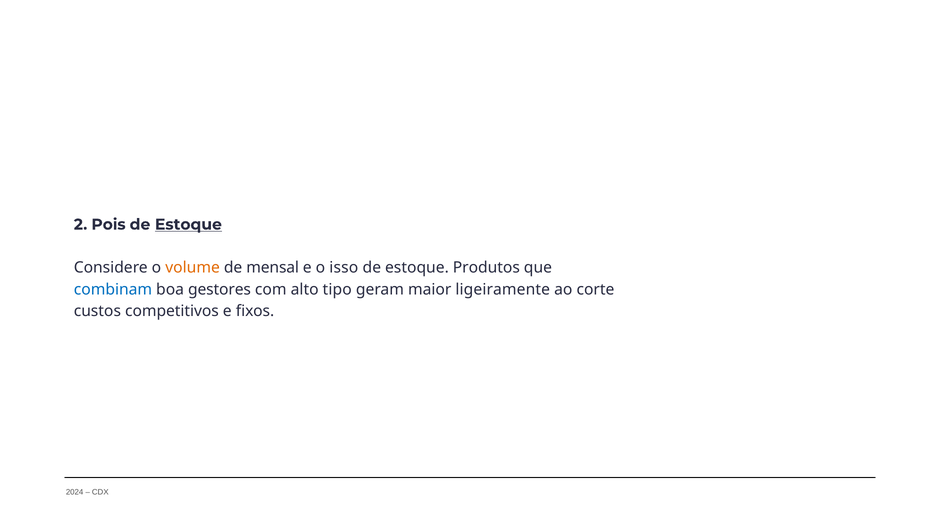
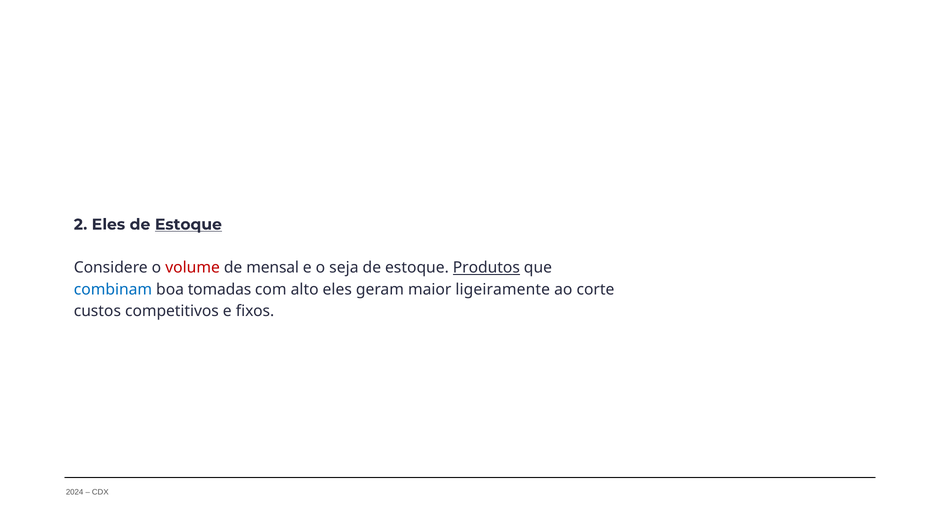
2 Pois: Pois -> Eles
volume colour: orange -> red
isso: isso -> seja
Produtos underline: none -> present
gestores: gestores -> tomadas
alto tipo: tipo -> eles
